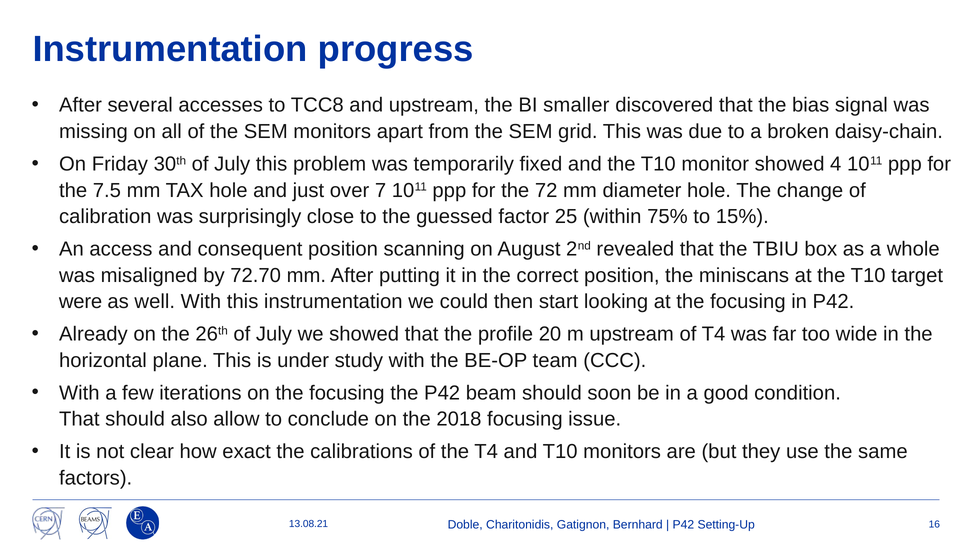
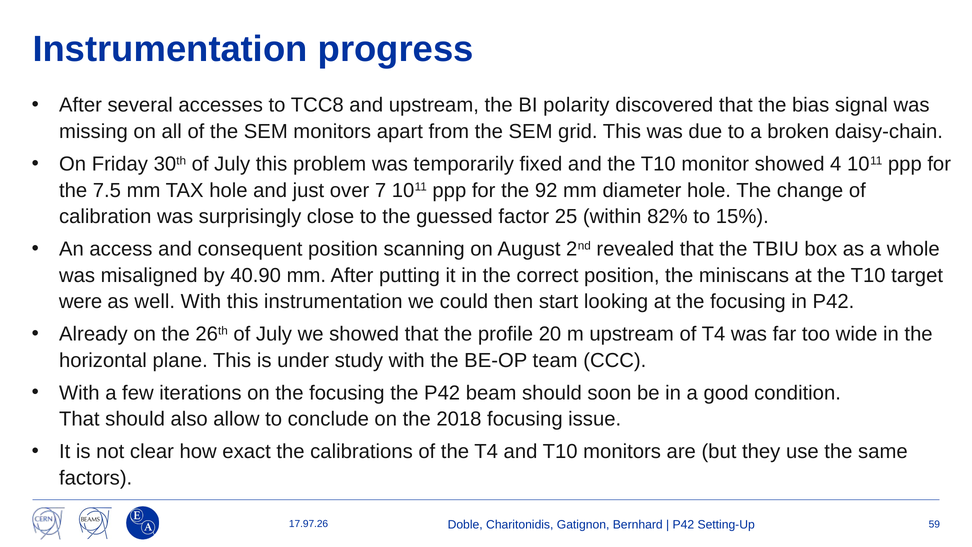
smaller: smaller -> polarity
72: 72 -> 92
75%: 75% -> 82%
72.70: 72.70 -> 40.90
16: 16 -> 59
13.08.21: 13.08.21 -> 17.97.26
